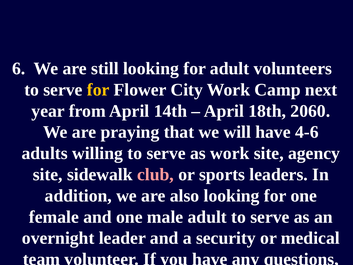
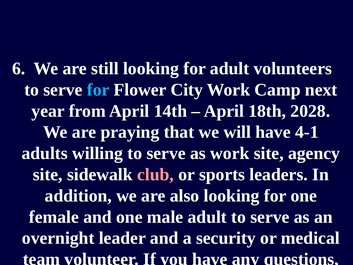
for at (98, 90) colour: yellow -> light blue
2060: 2060 -> 2028
4-6: 4-6 -> 4-1
